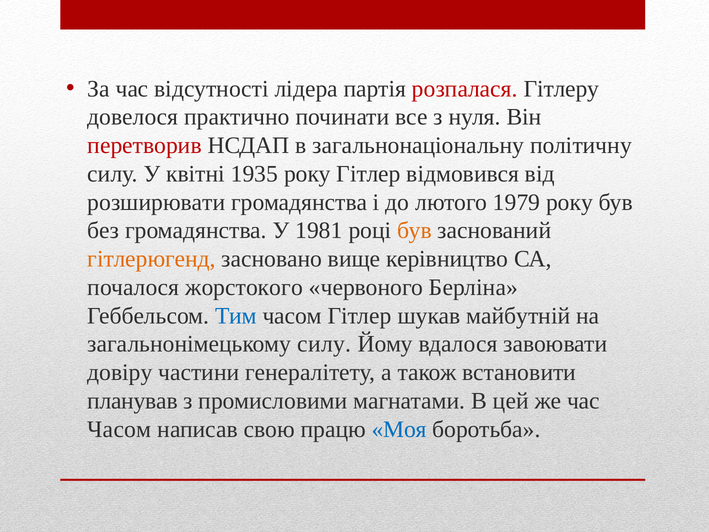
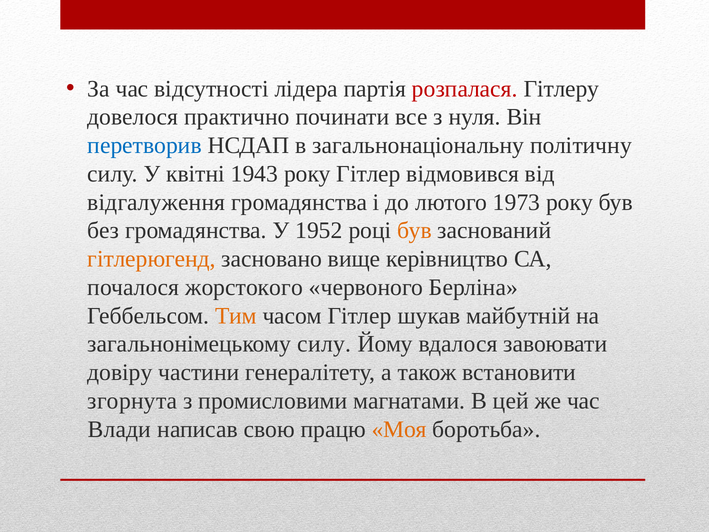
перетворив colour: red -> blue
1935: 1935 -> 1943
розширювати: розширювати -> відгалуження
1979: 1979 -> 1973
1981: 1981 -> 1952
Тим colour: blue -> orange
планував: планував -> згорнута
Часом at (119, 429): Часом -> Влади
Моя colour: blue -> orange
